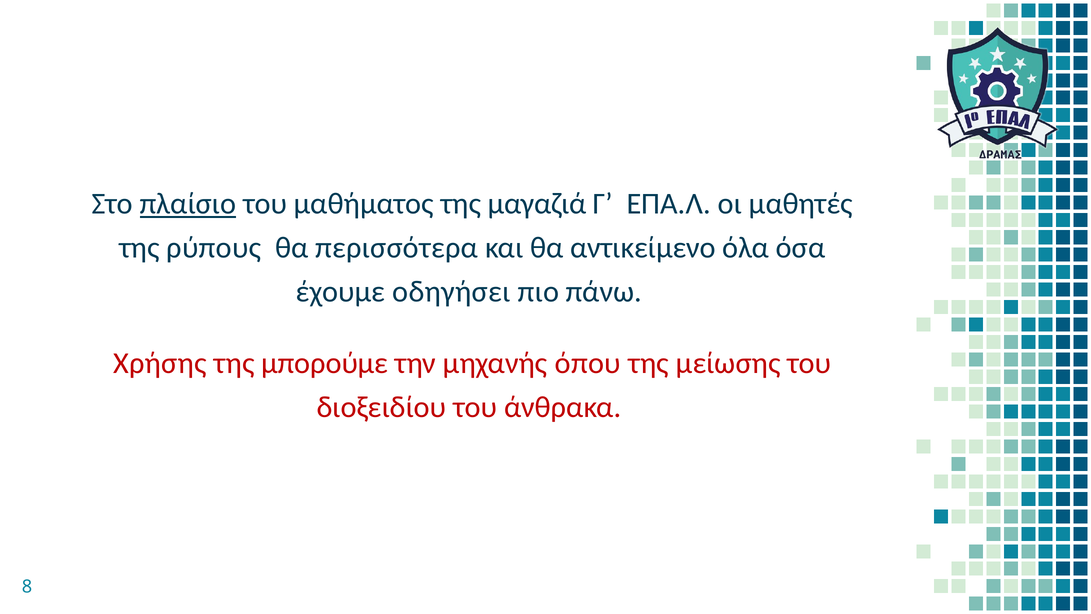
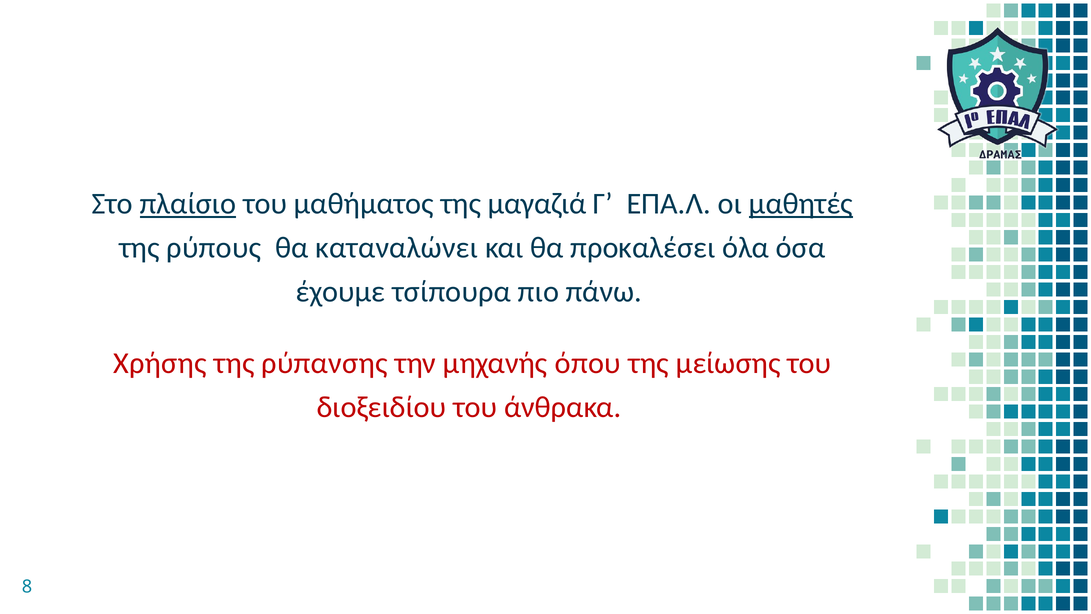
μαθητές underline: none -> present
περισσότερα: περισσότερα -> καταναλώνει
αντικείμενο: αντικείμενο -> προκαλέσει
οδηγήσει: οδηγήσει -> τσίπουρα
μπορούμε: μπορούμε -> ρύπανσης
